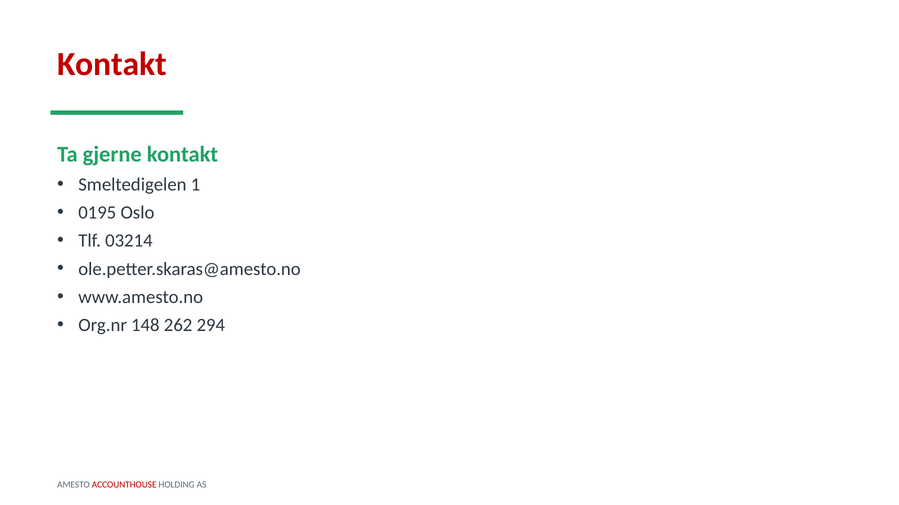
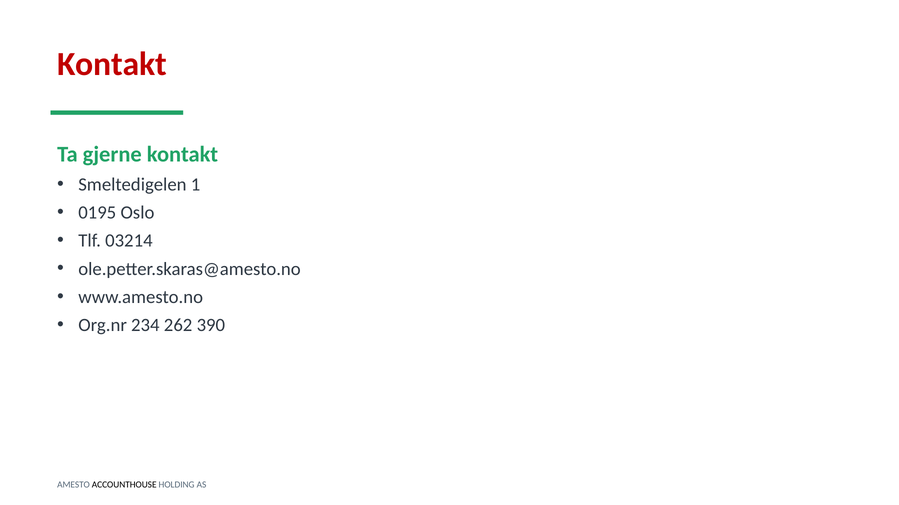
148: 148 -> 234
294: 294 -> 390
ACCOUNTHOUSE colour: red -> black
